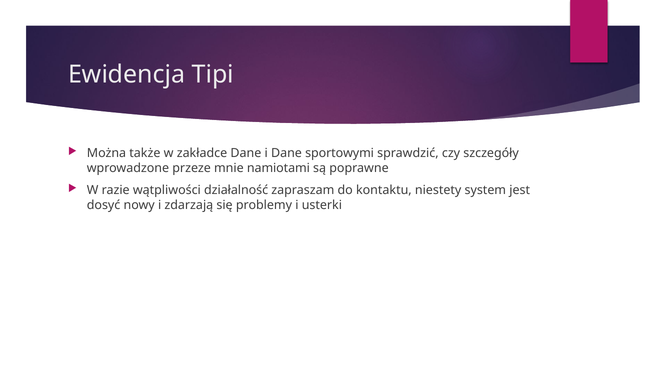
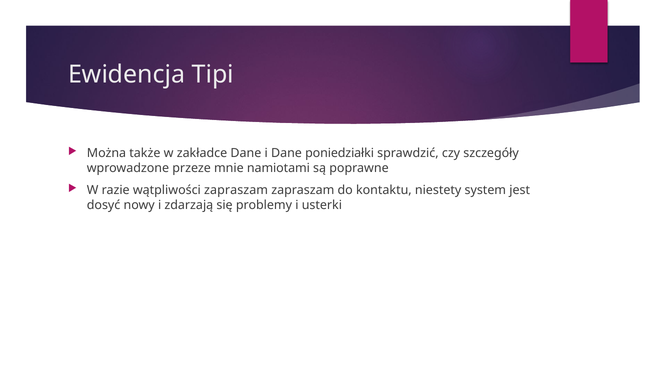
sportowymi: sportowymi -> poniedziałki
wątpliwości działalność: działalność -> zapraszam
